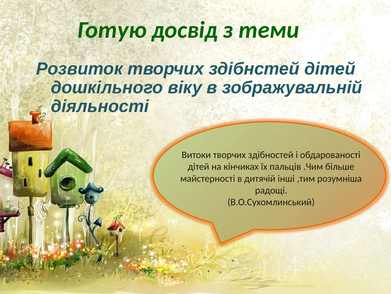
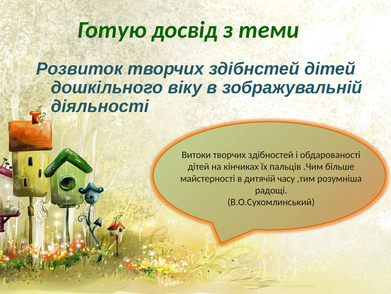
інші: інші -> часу
